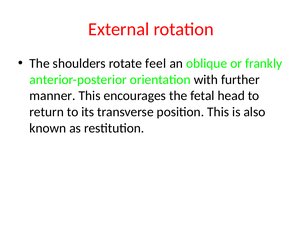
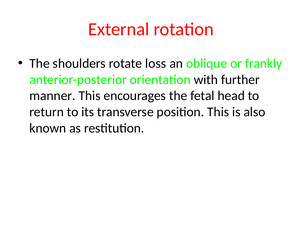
feel: feel -> loss
